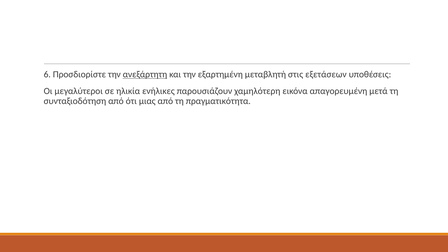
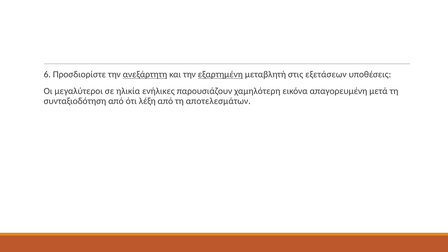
εξαρτημένη underline: none -> present
μιας: μιας -> λέξη
πραγματικότητα: πραγματικότητα -> αποτελεσμάτων
